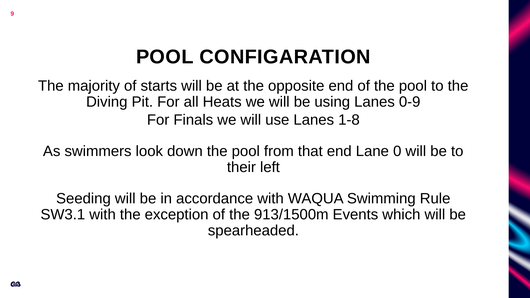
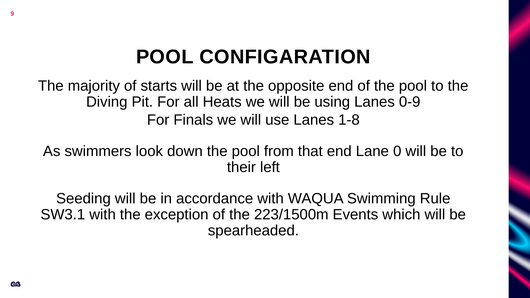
913/1500m: 913/1500m -> 223/1500m
